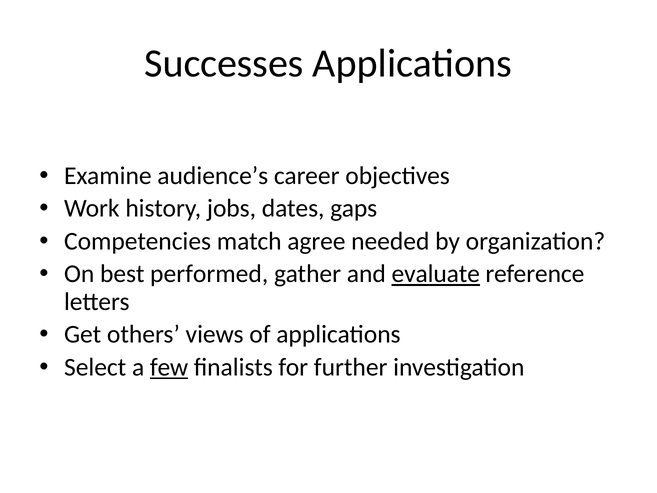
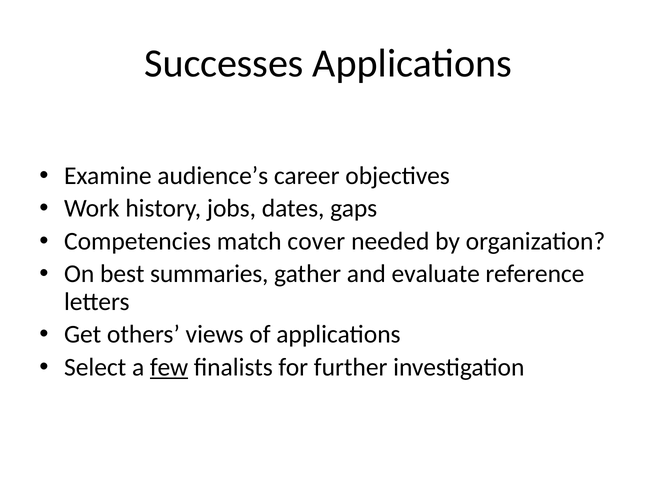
agree: agree -> cover
performed: performed -> summaries
evaluate underline: present -> none
